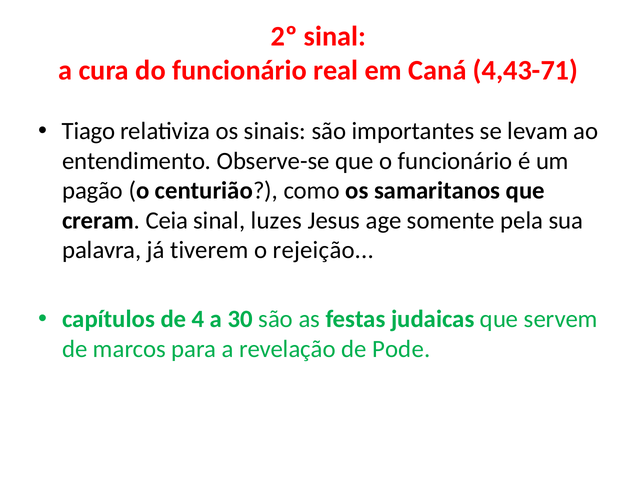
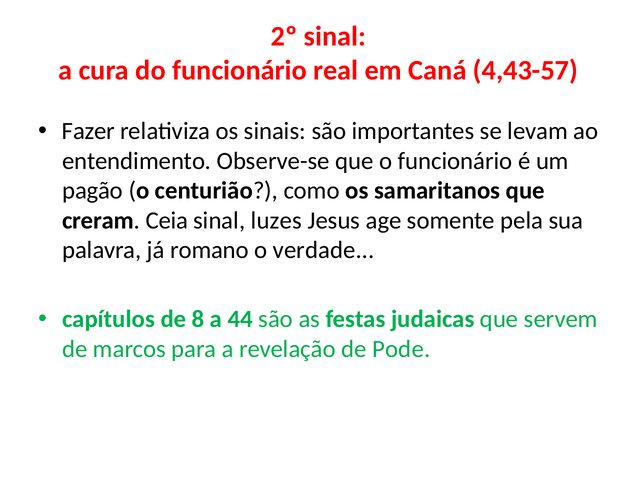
4,43-71: 4,43-71 -> 4,43-57
Tiago: Tiago -> Fazer
tiverem: tiverem -> romano
rejeição: rejeição -> verdade
4: 4 -> 8
30: 30 -> 44
